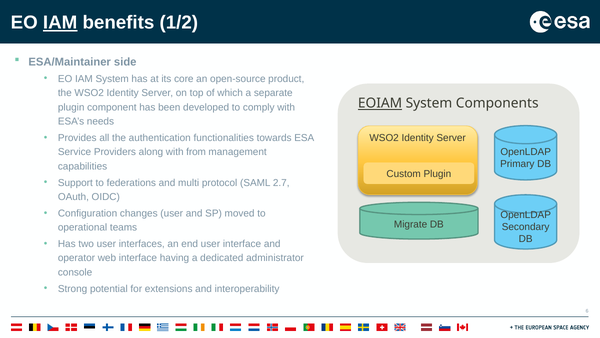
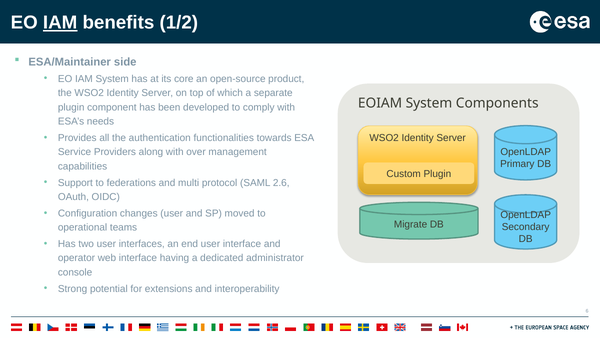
EOIAM underline: present -> none
from: from -> over
2.7: 2.7 -> 2.6
